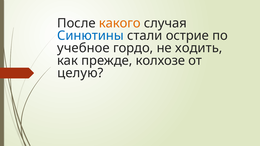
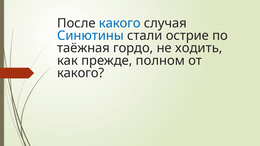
какого at (120, 23) colour: orange -> blue
учебное: учебное -> таёжная
колхозе: колхозе -> полном
целую at (80, 73): целую -> какого
